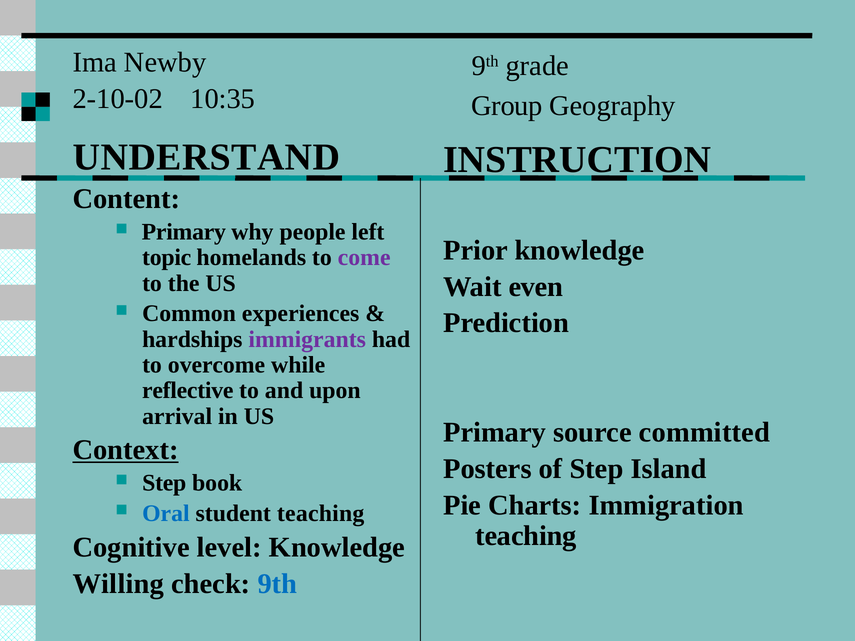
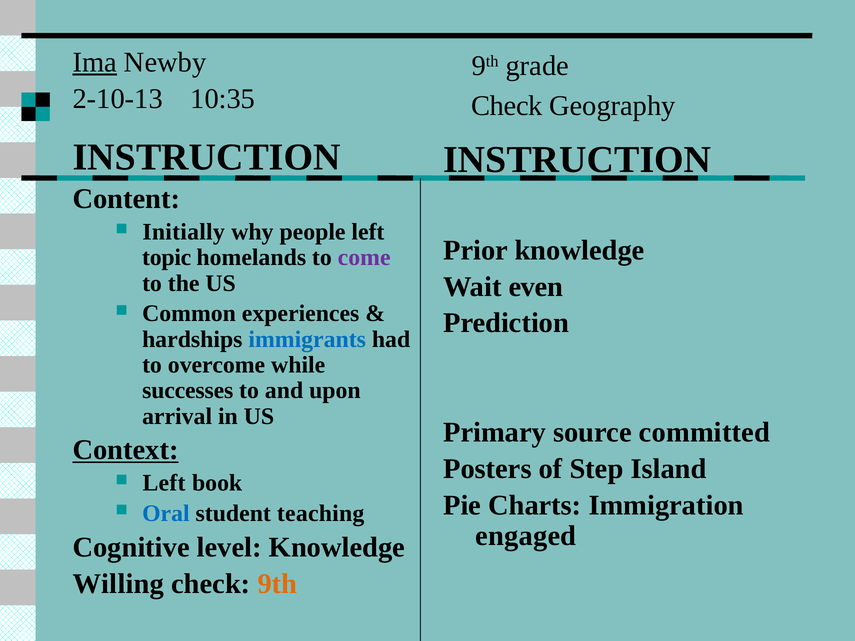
Ima underline: none -> present
2-10-02: 2-10-02 -> 2-10-13
Group at (507, 106): Group -> Check
UNDERSTAND at (207, 157): UNDERSTAND -> INSTRUCTION
Primary at (184, 232): Primary -> Initially
immigrants colour: purple -> blue
reflective: reflective -> successes
Step at (164, 483): Step -> Left
teaching at (526, 536): teaching -> engaged
9th at (277, 584) colour: blue -> orange
